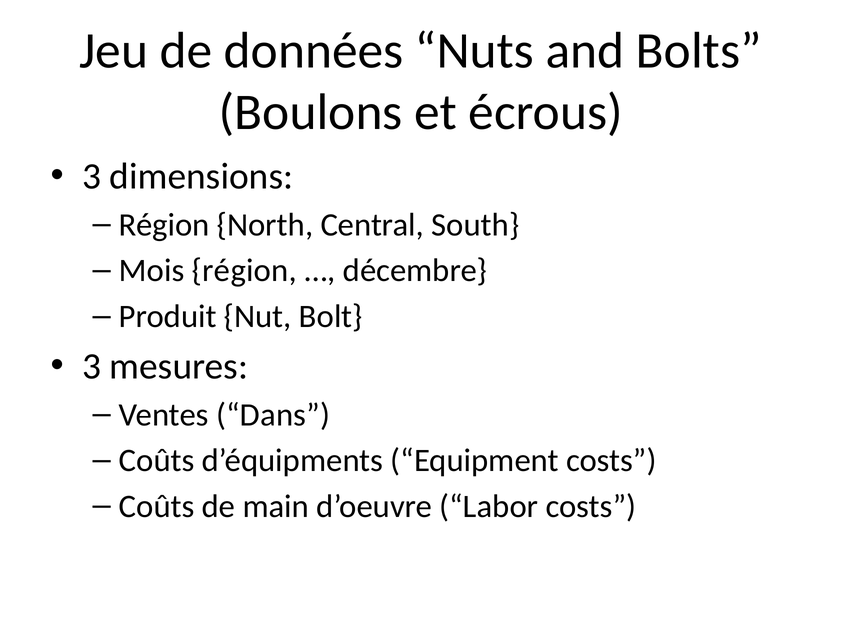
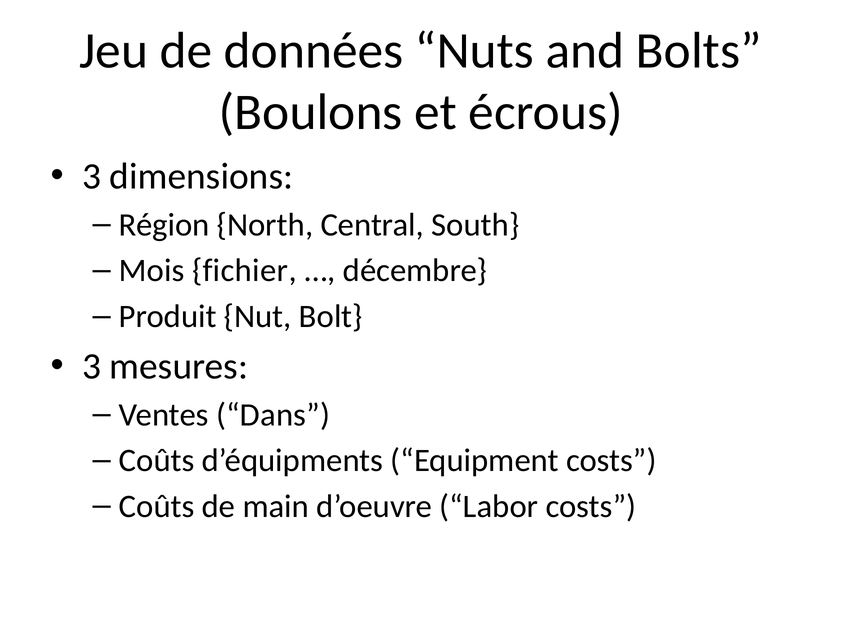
Mois région: région -> fichier
